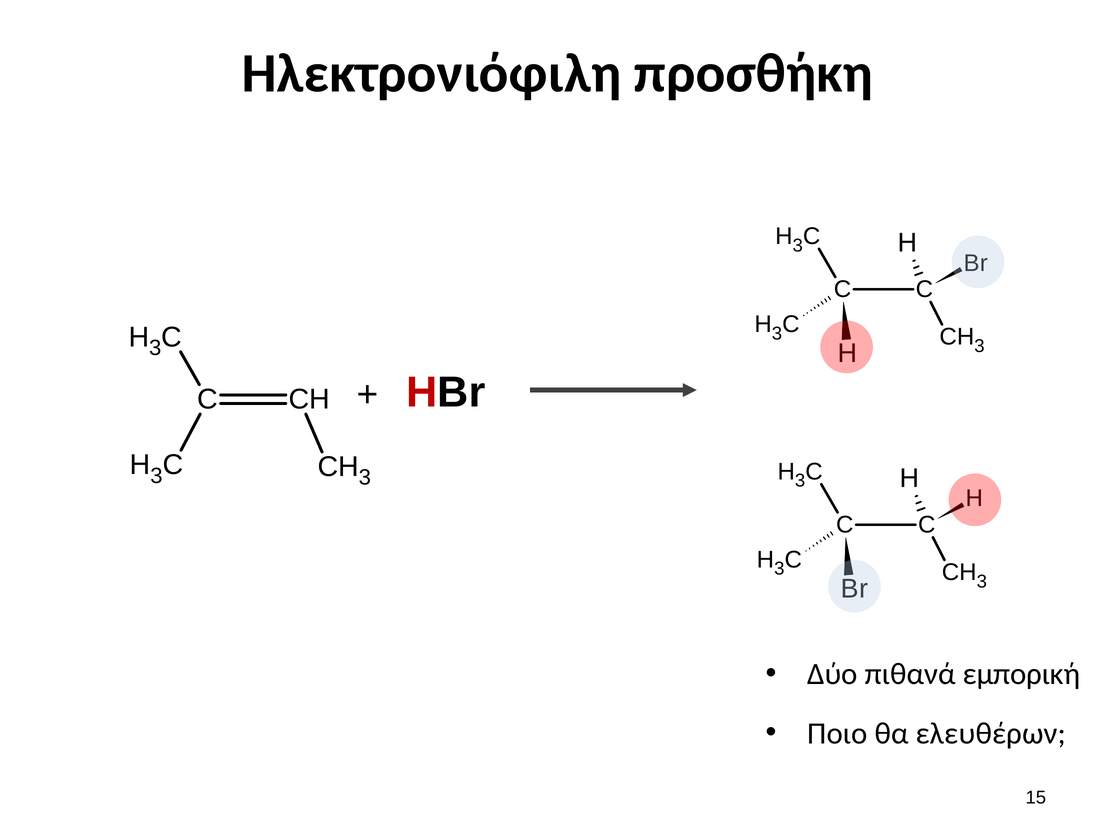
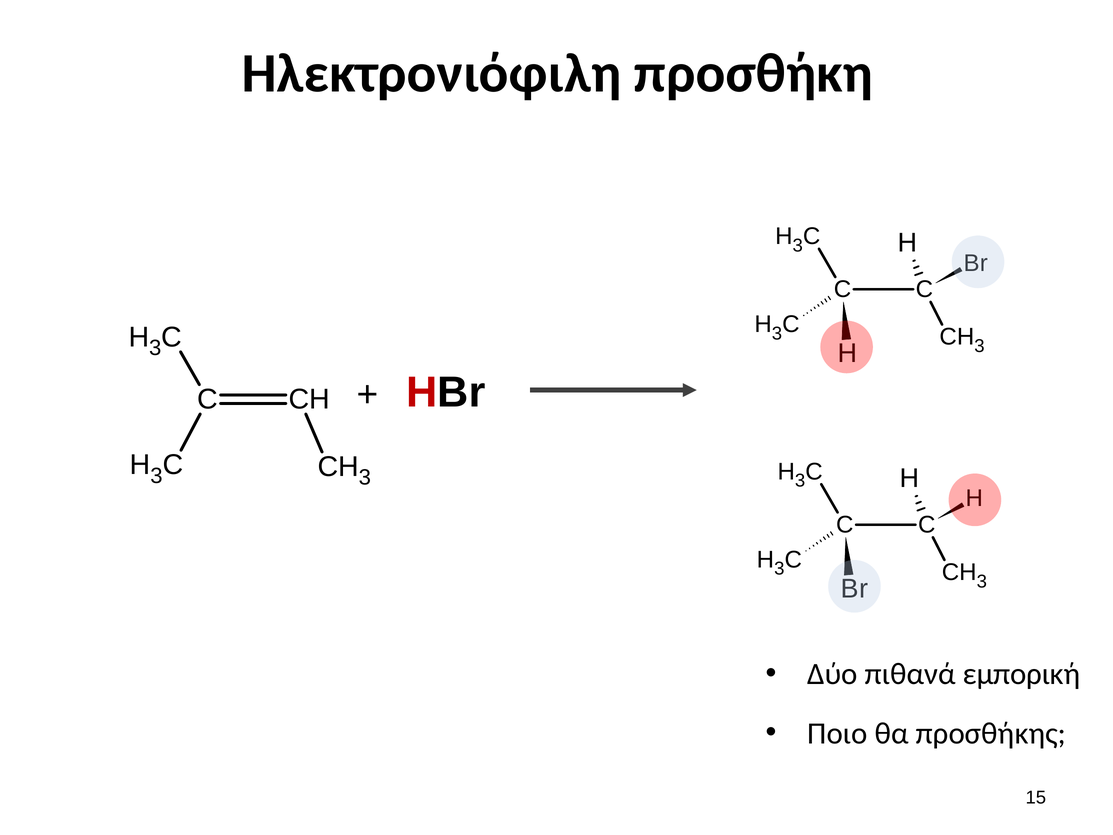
ελευθέρων: ελευθέρων -> προσθήκης
